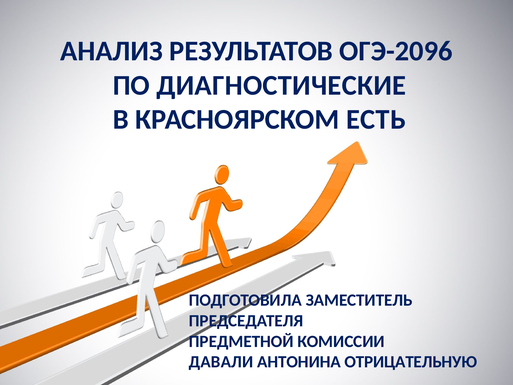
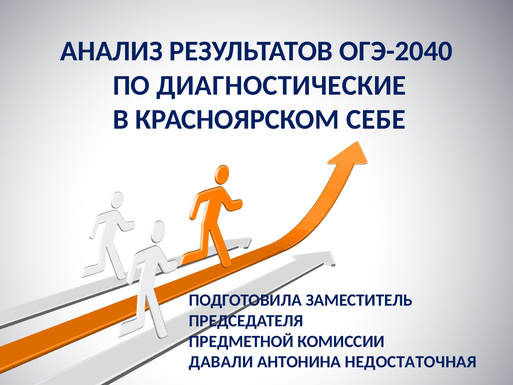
ОГЭ-2096: ОГЭ-2096 -> ОГЭ-2040
ЕСТЬ: ЕСТЬ -> СЕБЕ
ОТРИЦАТЕЛЬНУЮ: ОТРИЦАТЕЛЬНУЮ -> НЕДОСТАТОЧНАЯ
